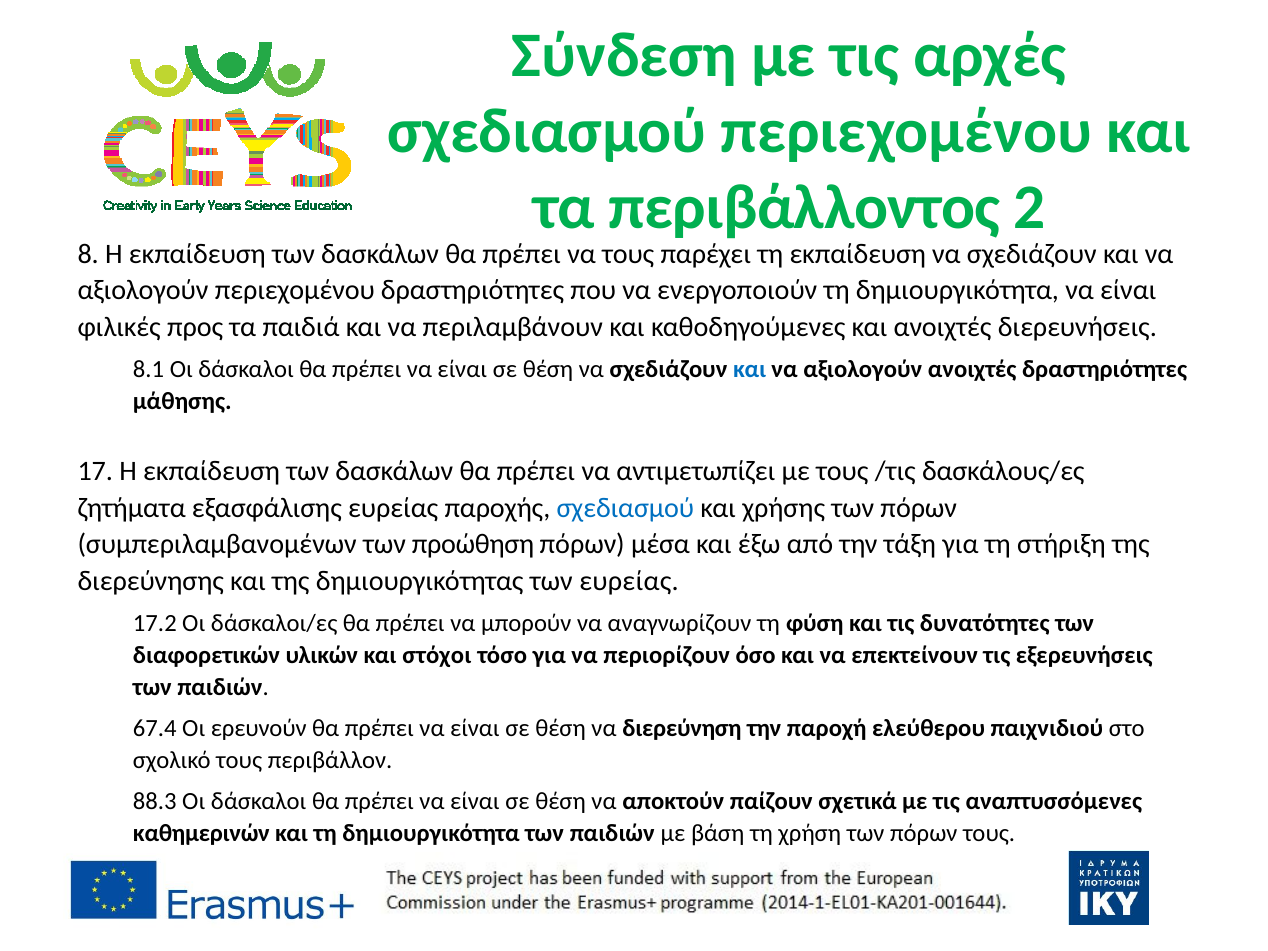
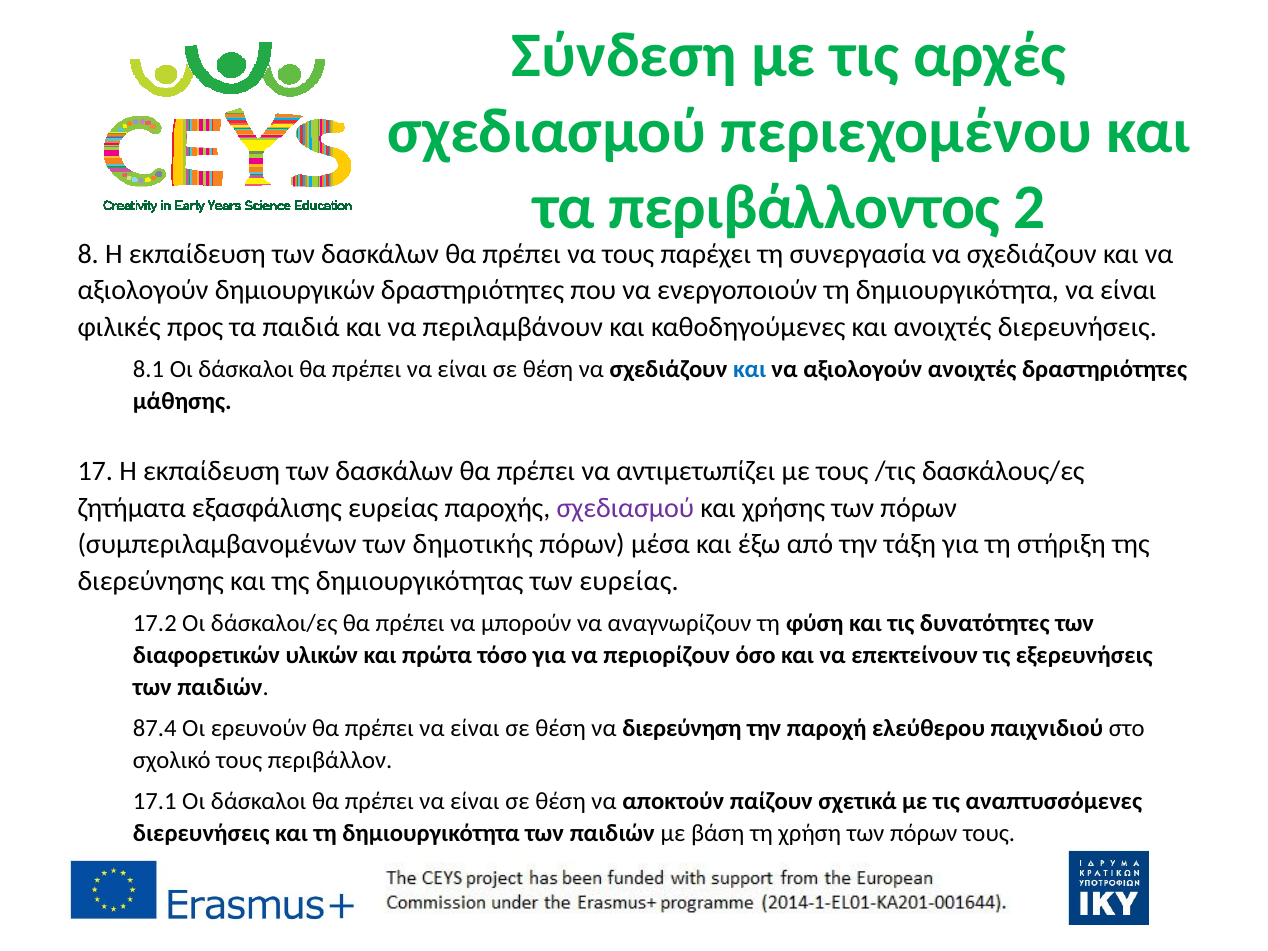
τη εκπαίδευση: εκπαίδευση -> συνεργασία
αξιολογούν περιεχομένου: περιεχομένου -> δημιουργικών
σχεδιασμού at (625, 508) colour: blue -> purple
προώθηση: προώθηση -> δημοτικής
στόχοι: στόχοι -> πρώτα
67.4: 67.4 -> 87.4
88.3: 88.3 -> 17.1
καθημερινών at (201, 833): καθημερινών -> διερευνήσεις
